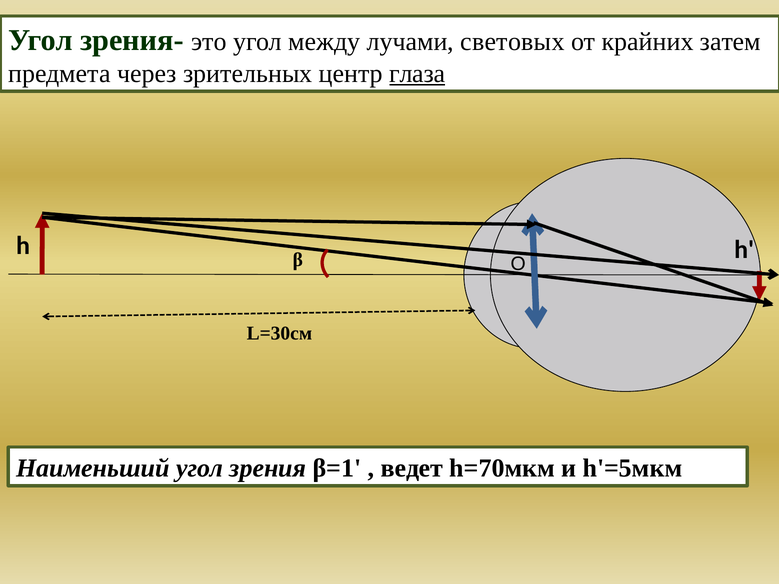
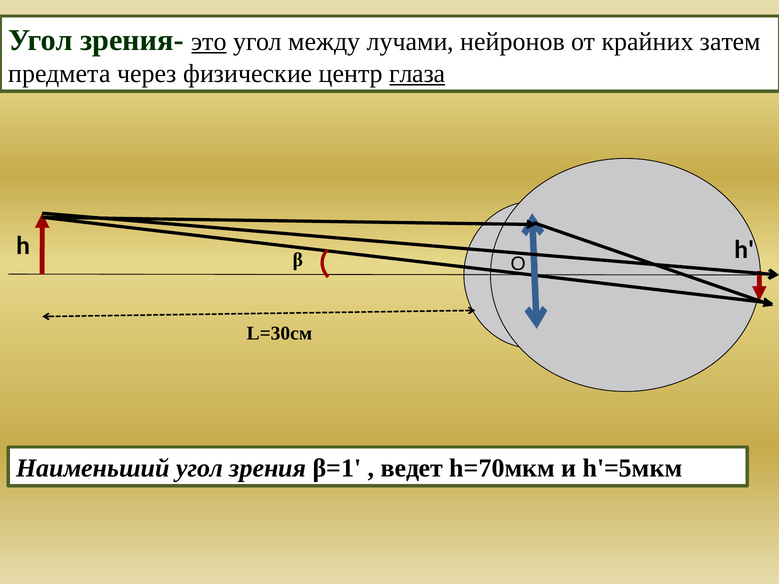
это underline: none -> present
световых: световых -> нейронов
зрительных: зрительных -> физические
